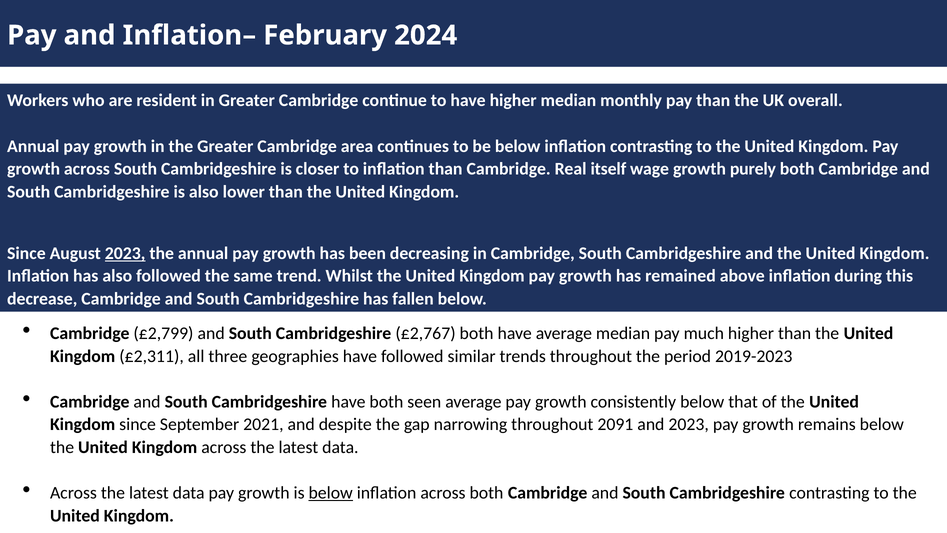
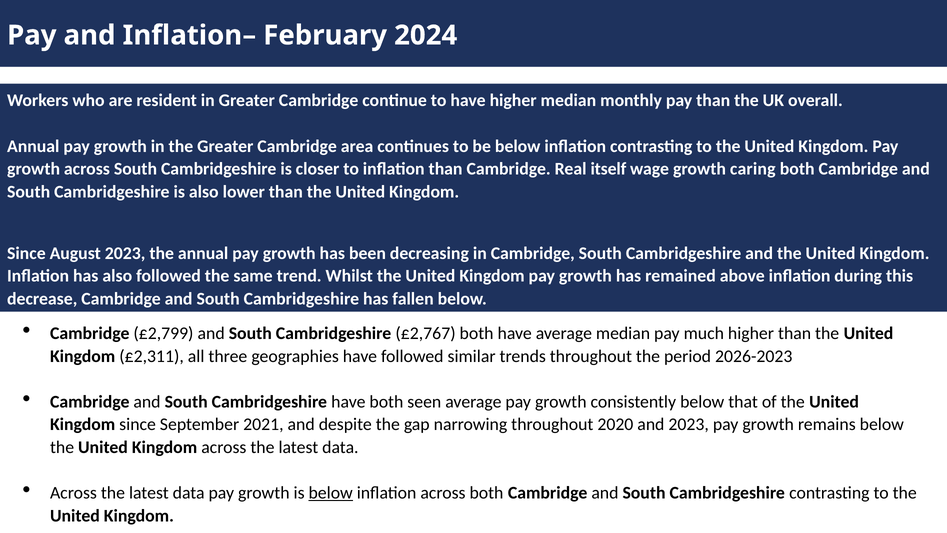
purely: purely -> caring
2023 at (125, 253) underline: present -> none
2019-2023: 2019-2023 -> 2026-2023
2091: 2091 -> 2020
